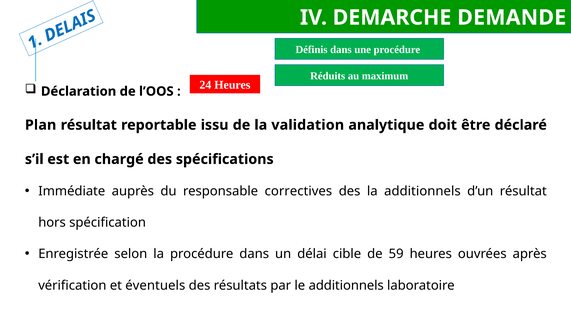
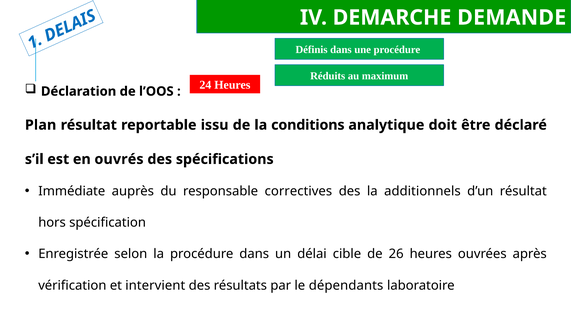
validation: validation -> conditions
chargé: chargé -> ouvrés
59: 59 -> 26
éventuels: éventuels -> intervient
le additionnels: additionnels -> dépendants
